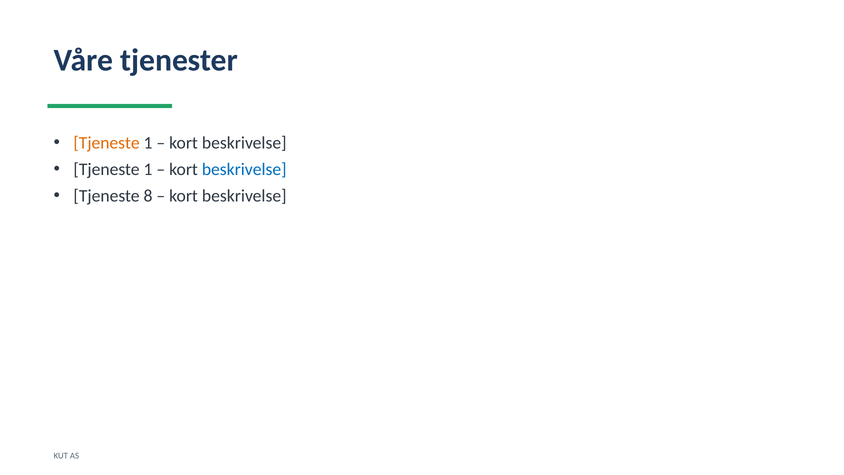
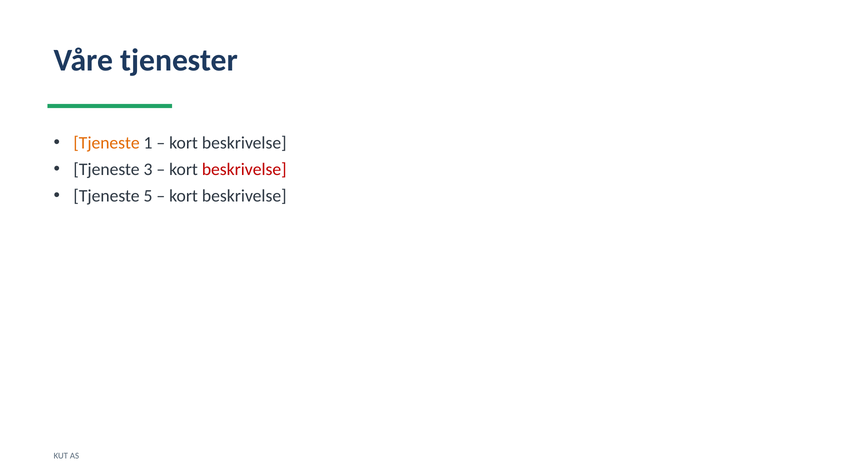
1 at (148, 169): 1 -> 3
beskrivelse at (244, 169) colour: blue -> red
8: 8 -> 5
